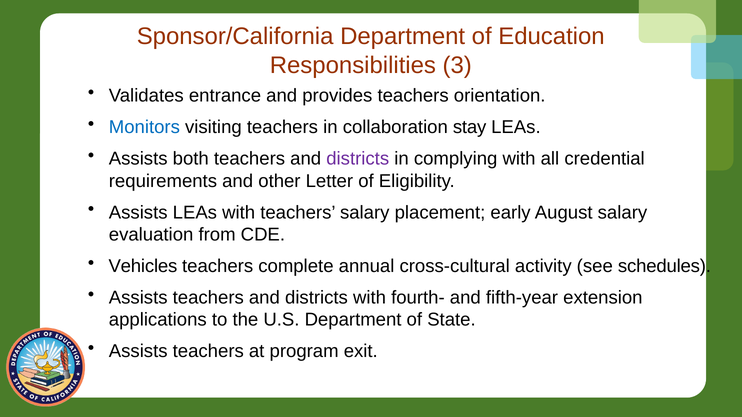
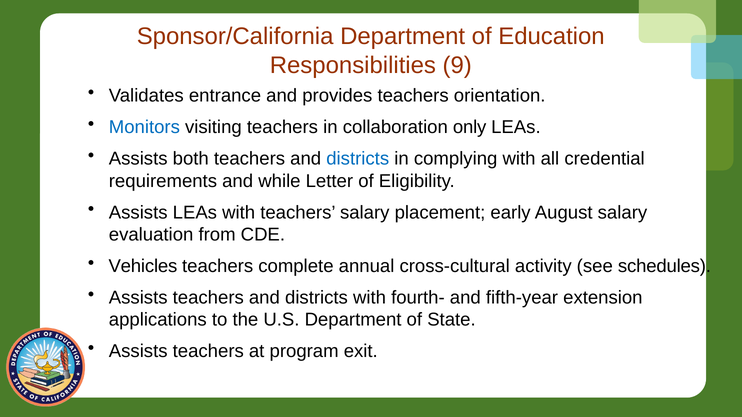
3: 3 -> 9
stay: stay -> only
districts at (358, 159) colour: purple -> blue
other: other -> while
